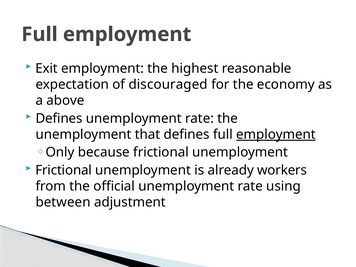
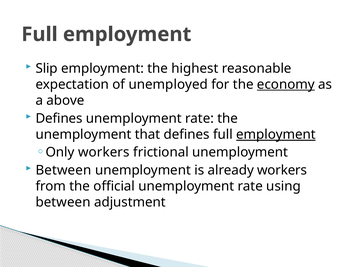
Exit: Exit -> Slip
discouraged: discouraged -> unemployed
economy underline: none -> present
Only because: because -> workers
Frictional at (64, 170): Frictional -> Between
